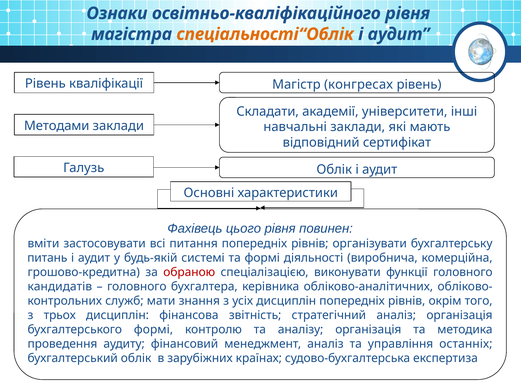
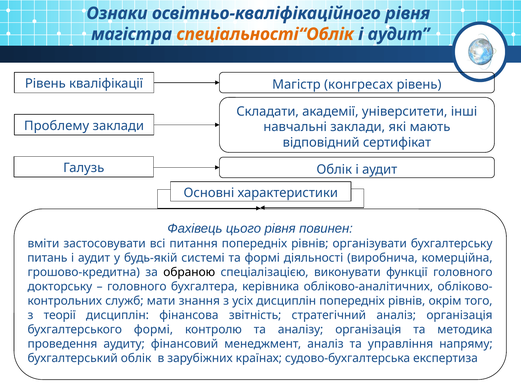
Методами: Методами -> Проблему
обраною colour: red -> black
кандидатів: кандидатів -> докторську
трьох: трьох -> теорії
останніх: останніх -> напряму
